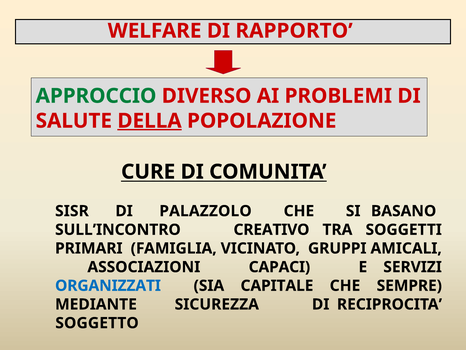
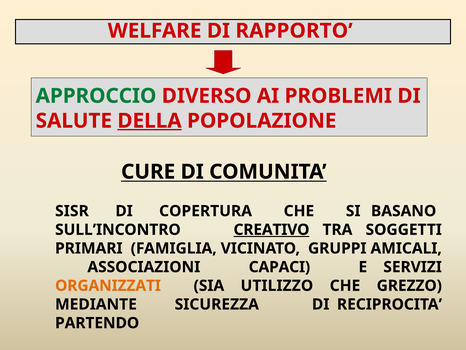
PALAZZOLO: PALAZZOLO -> COPERTURA
CREATIVO underline: none -> present
ORGANIZZATI colour: blue -> orange
CAPITALE: CAPITALE -> UTILIZZO
SEMPRE: SEMPRE -> GREZZO
SOGGETTO: SOGGETTO -> PARTENDO
